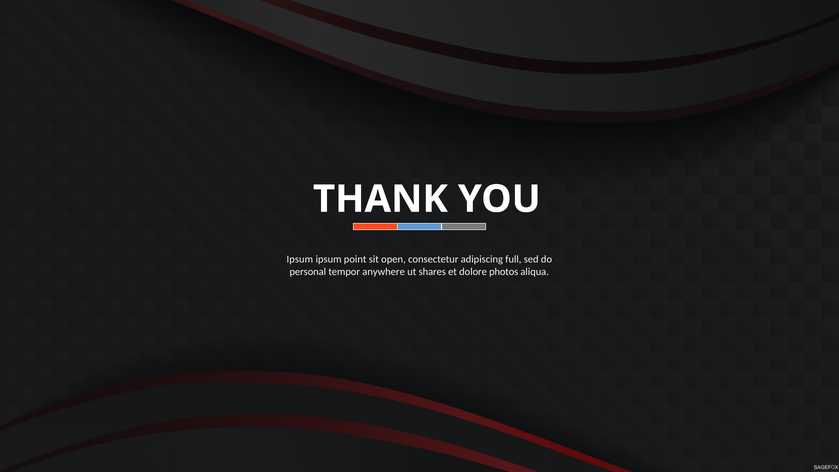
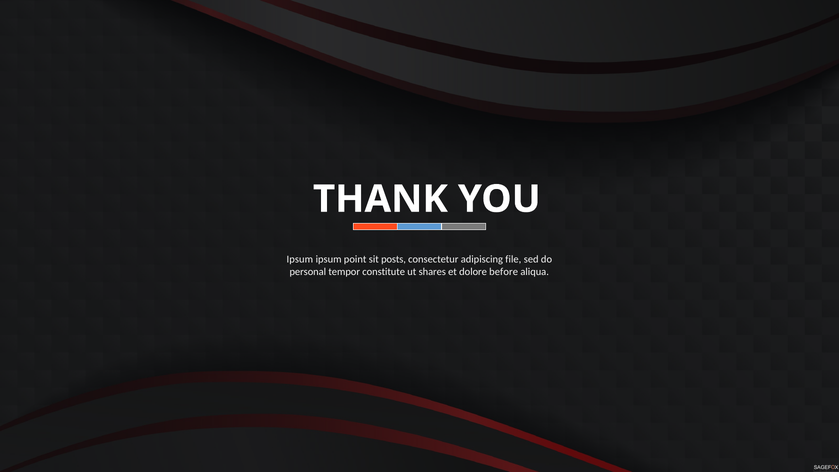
open: open -> posts
full: full -> file
anywhere: anywhere -> constitute
photos: photos -> before
